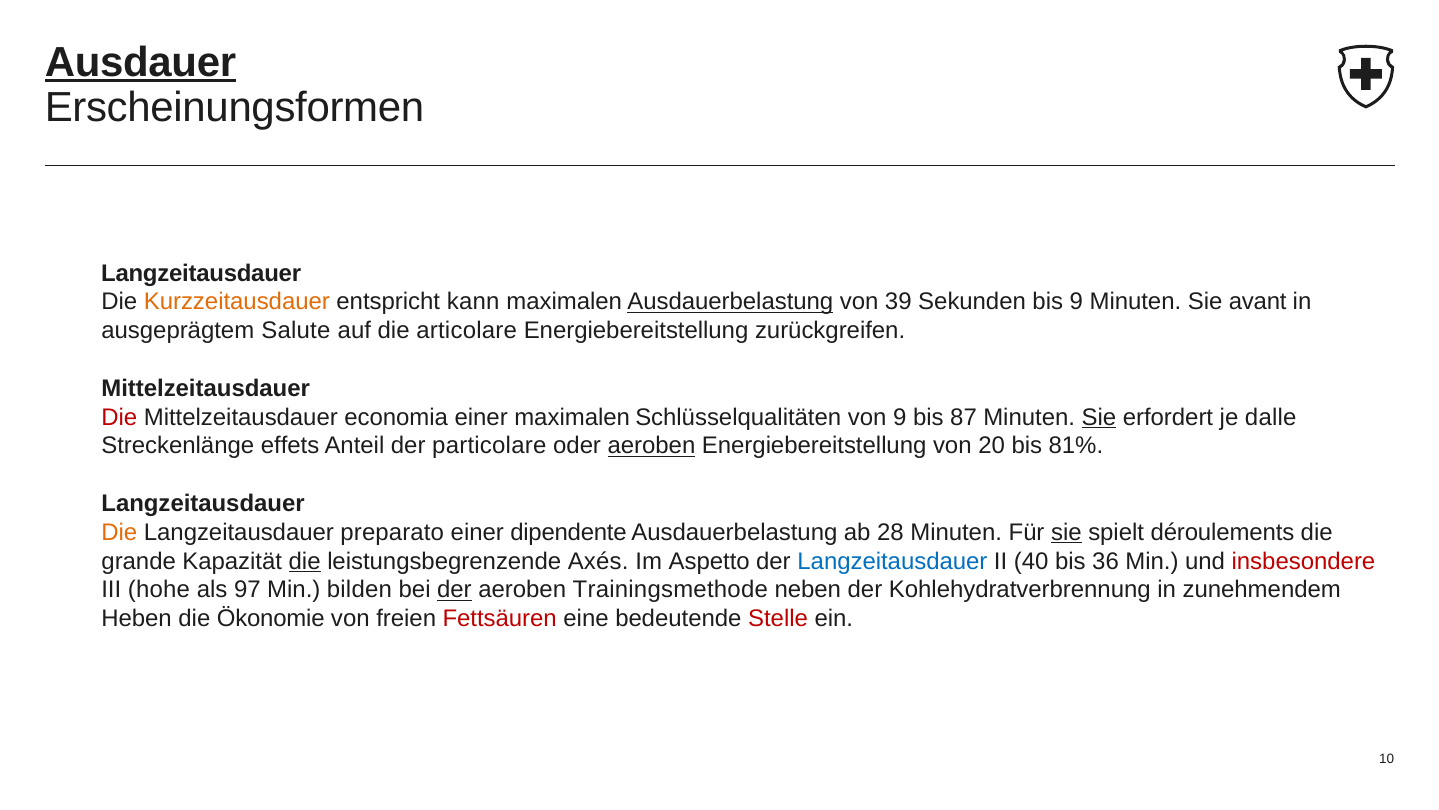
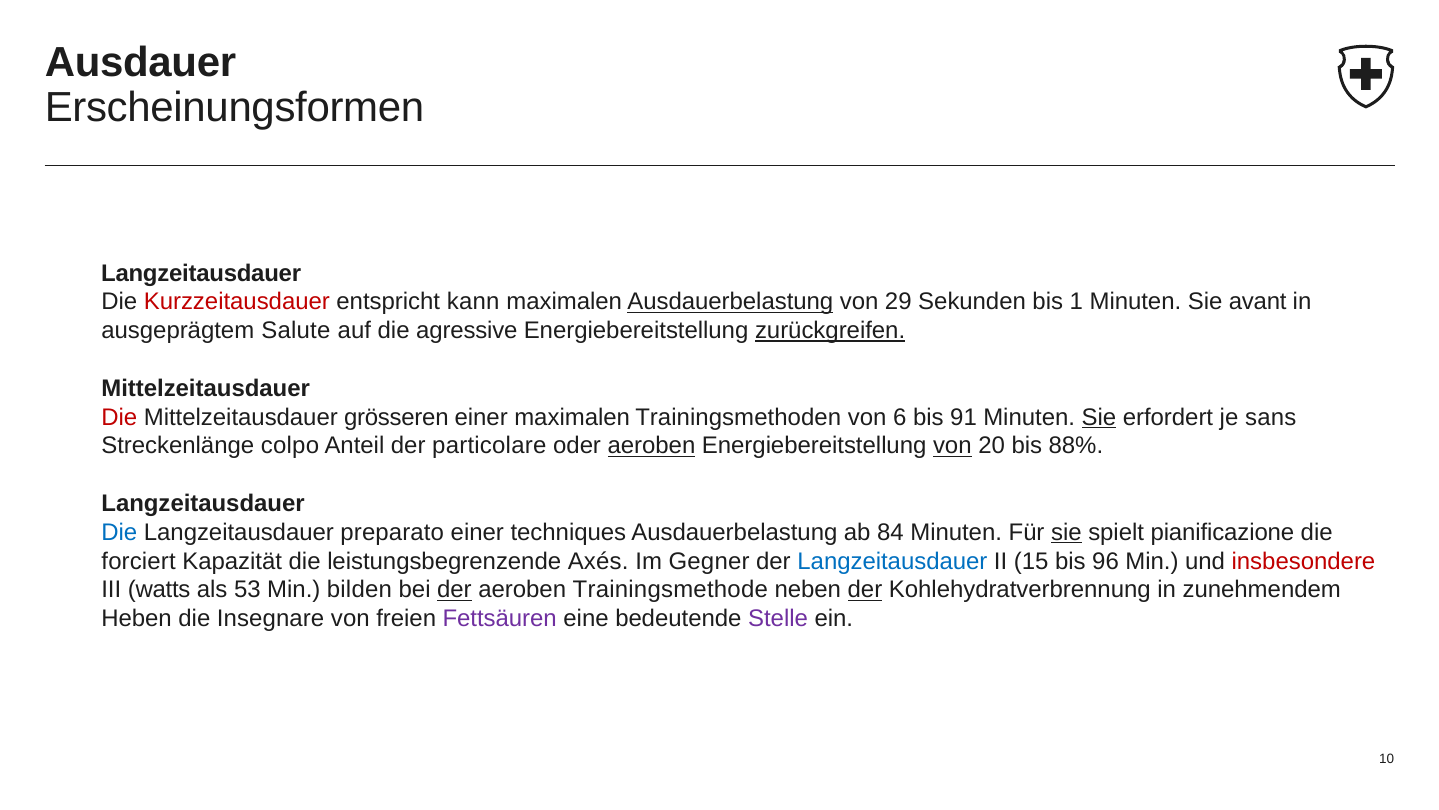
Ausdauer underline: present -> none
Kurzzeitausdauer colour: orange -> red
39: 39 -> 29
bis 9: 9 -> 1
articolare: articolare -> agressive
zurückgreifen underline: none -> present
economia: economia -> grösseren
Schlüsselqualitäten: Schlüsselqualitäten -> Trainingsmethoden
von 9: 9 -> 6
87: 87 -> 91
dalle: dalle -> sans
effets: effets -> colpo
von at (952, 446) underline: none -> present
81%: 81% -> 88%
Die at (119, 532) colour: orange -> blue
dipendente: dipendente -> techniques
28: 28 -> 84
déroulements: déroulements -> pianificazione
grande: grande -> forciert
die at (305, 561) underline: present -> none
Aspetto: Aspetto -> Gegner
40: 40 -> 15
36: 36 -> 96
hohe: hohe -> watts
97: 97 -> 53
der at (865, 589) underline: none -> present
Ökonomie: Ökonomie -> Insegnare
Fettsäuren colour: red -> purple
Stelle colour: red -> purple
